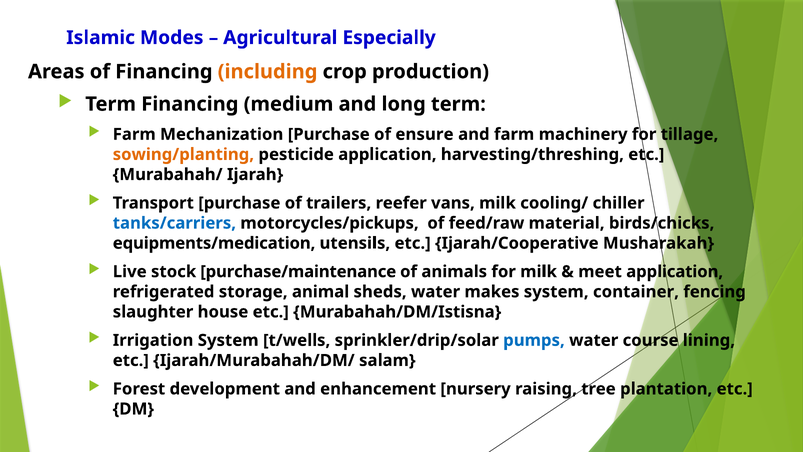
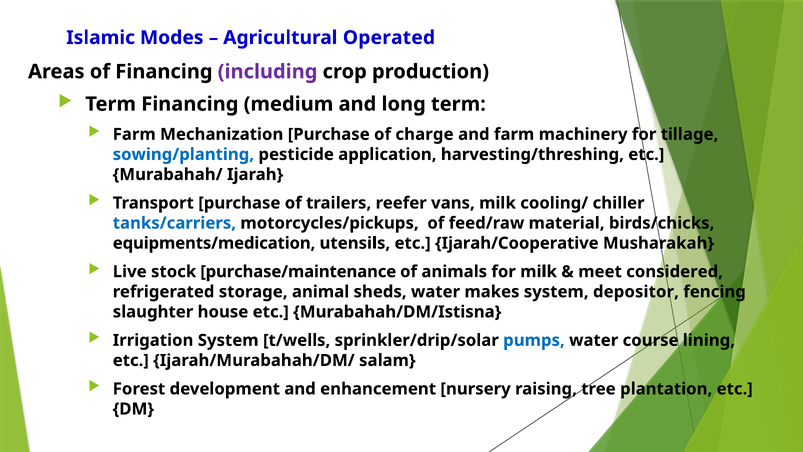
Especially: Especially -> Operated
including colour: orange -> purple
ensure: ensure -> charge
sowing/planting colour: orange -> blue
meet application: application -> considered
container: container -> depositor
